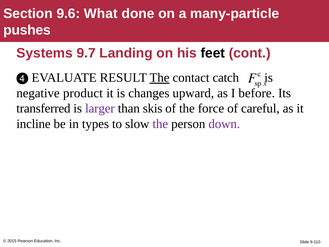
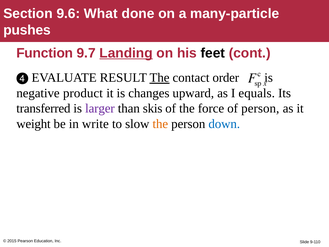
Systems: Systems -> Function
Landing underline: none -> present
catch: catch -> order
before: before -> equals
of careful: careful -> person
incline: incline -> weight
types: types -> write
the at (160, 124) colour: purple -> orange
down colour: purple -> blue
